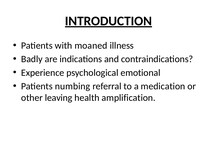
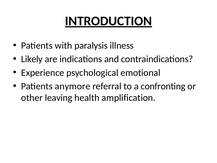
moaned: moaned -> paralysis
Badly: Badly -> Likely
numbing: numbing -> anymore
medication: medication -> confronting
